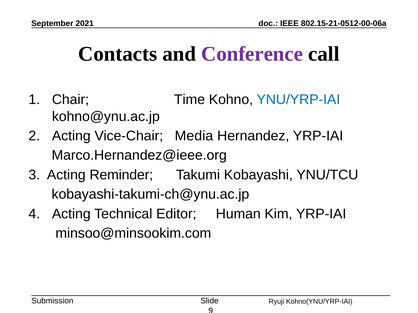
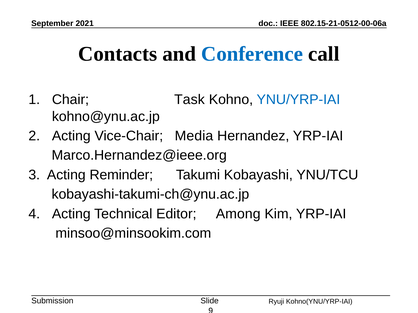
Conference colour: purple -> blue
Time: Time -> Task
Human: Human -> Among
